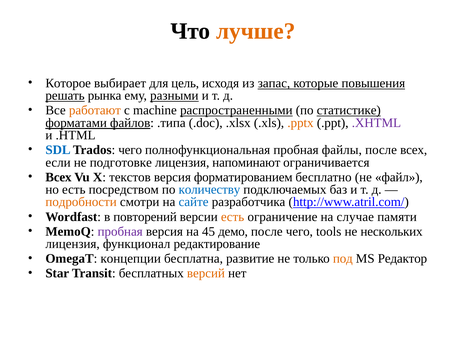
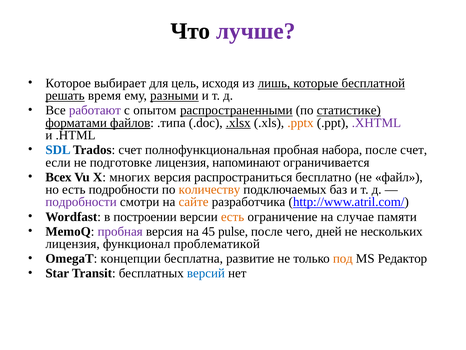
лучше colour: orange -> purple
запас: запас -> лишь
повышения: повышения -> бесплатной
рынка: рынка -> время
работают colour: orange -> purple
machine: machine -> опытом
.xlsx underline: none -> present
Trados чего: чего -> счет
файлы: файлы -> набора
после всех: всех -> счет
текстов: текстов -> многих
форматированием: форматированием -> распространиться
есть посредством: посредством -> подробности
количеству colour: blue -> orange
подробности at (81, 202) colour: orange -> purple
сайте colour: blue -> orange
повторений: повторений -> построении
демо: демо -> pulse
tools: tools -> дней
редактирование: редактирование -> проблематикой
версий colour: orange -> blue
